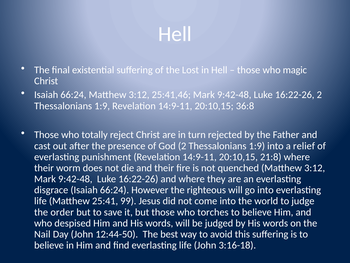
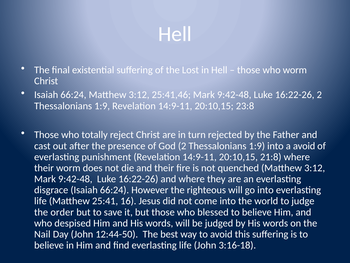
who magic: magic -> worm
36:8: 36:8 -> 23:8
a relief: relief -> avoid
99: 99 -> 16
torches: torches -> blessed
